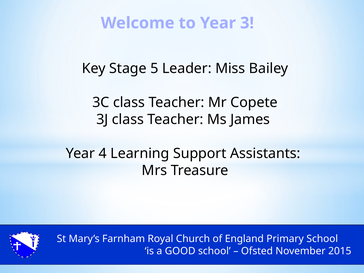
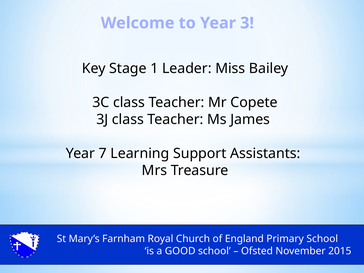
5: 5 -> 1
4: 4 -> 7
